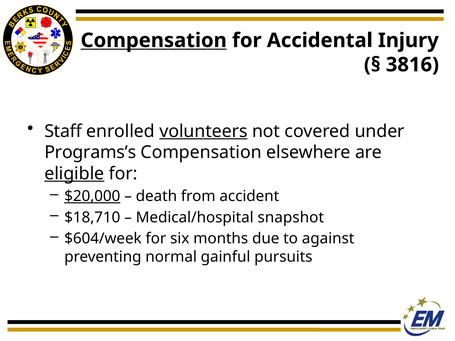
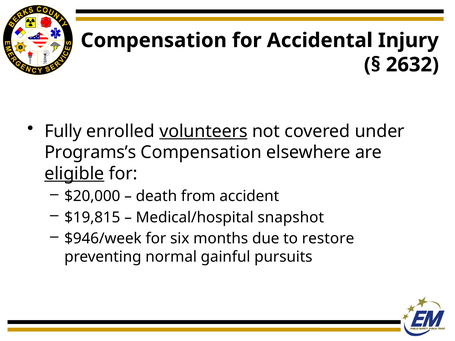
Compensation at (154, 40) underline: present -> none
3816: 3816 -> 2632
Staff: Staff -> Fully
$20,000 underline: present -> none
$18,710: $18,710 -> $19,815
$604/week: $604/week -> $946/week
against: against -> restore
